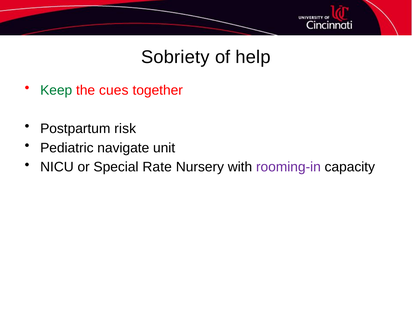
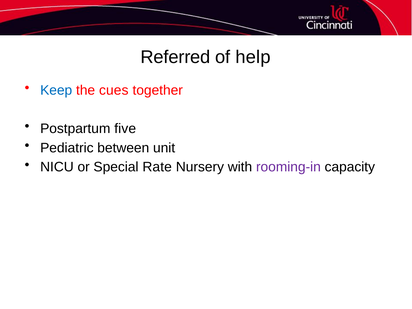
Sobriety: Sobriety -> Referred
Keep colour: green -> blue
risk: risk -> five
navigate: navigate -> between
